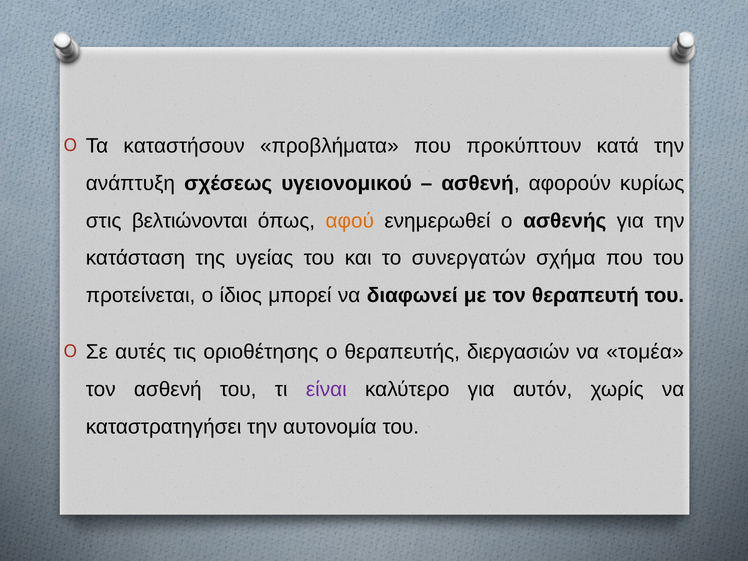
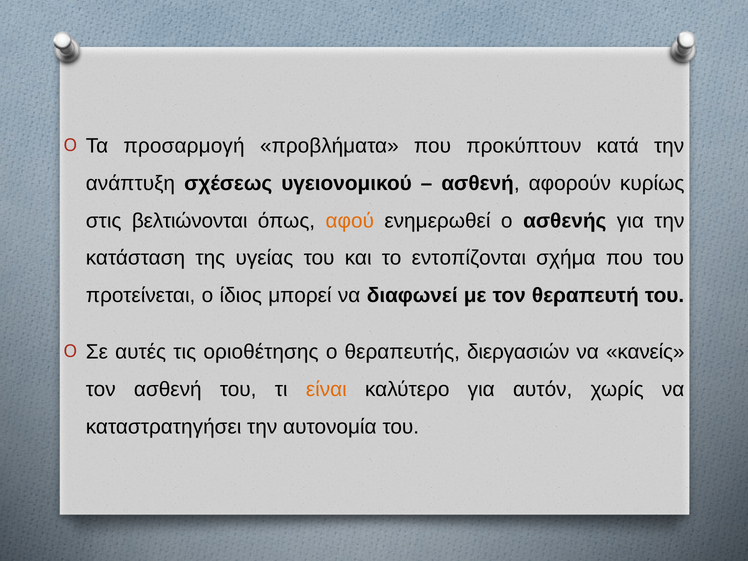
καταστήσουν: καταστήσουν -> προσαρμογή
συνεργατών: συνεργατών -> εντοπίζονται
τομέα: τομέα -> κανείς
είναι colour: purple -> orange
